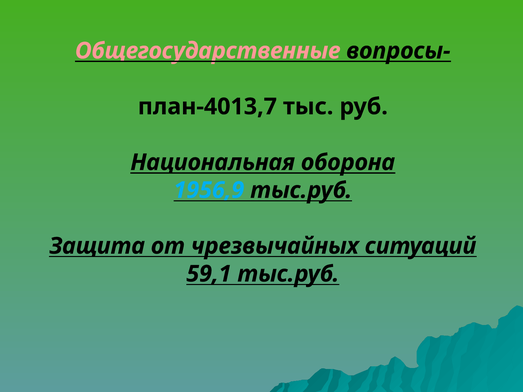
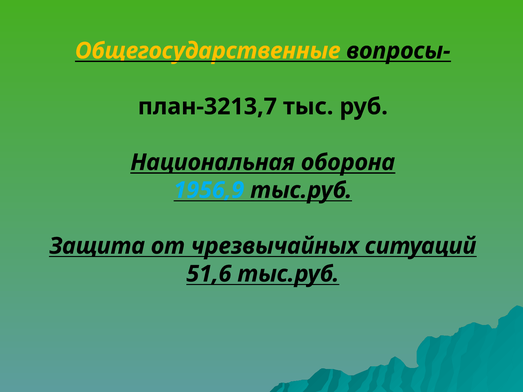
Общегосударственные colour: pink -> yellow
план-4013,7: план-4013,7 -> план-3213,7
59,1: 59,1 -> 51,6
